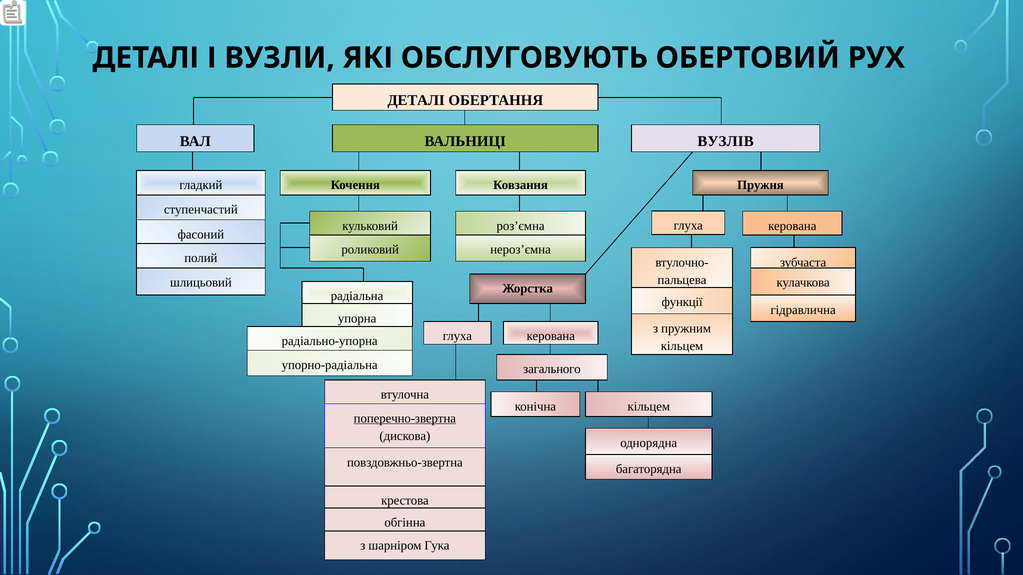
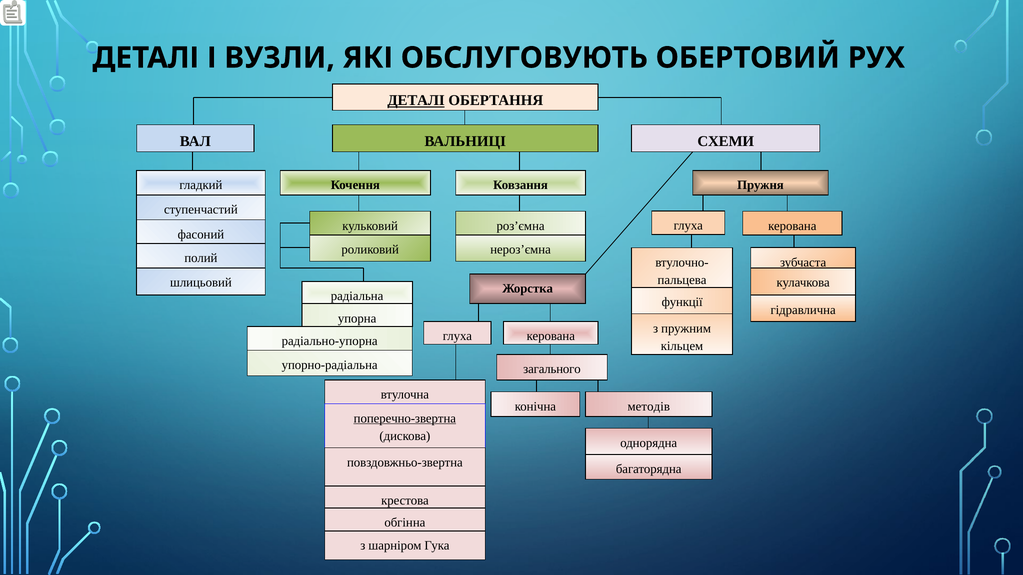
ДЕТАЛІ at (416, 101) underline: none -> present
ВУЗЛІВ: ВУЗЛІВ -> СХЕМИ
конічна кільцем: кільцем -> методів
